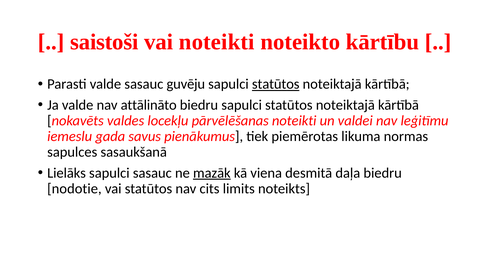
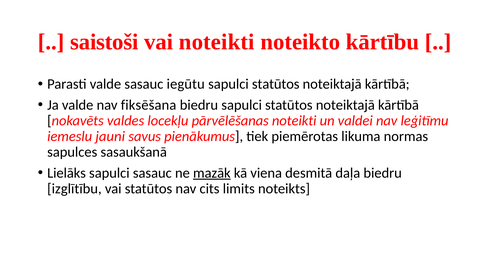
guvēju: guvēju -> iegūtu
statūtos at (276, 84) underline: present -> none
attālināto: attālināto -> fiksēšana
gada: gada -> jauni
nodotie: nodotie -> izglītību
